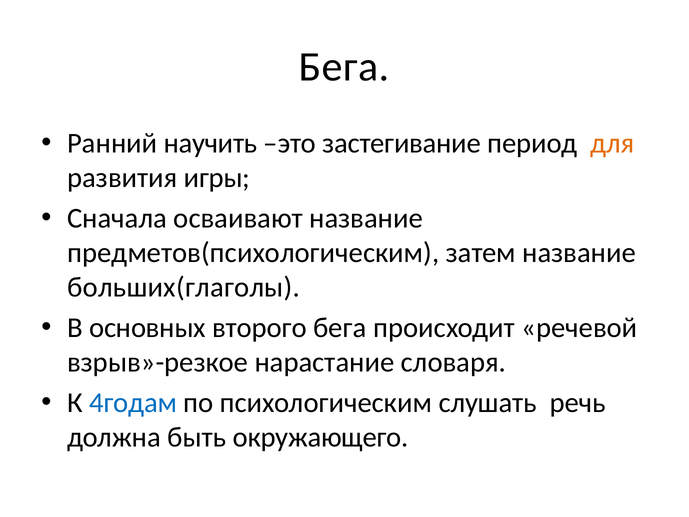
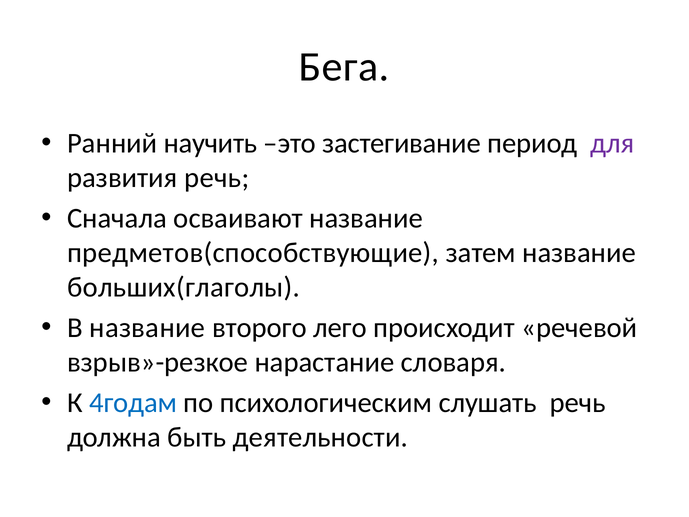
для colour: orange -> purple
развития игры: игры -> речь
предметов(психологическим: предметов(психологическим -> предметов(способствующие
В основных: основных -> название
второго бега: бега -> лего
окружающего: окружающего -> деятельности
